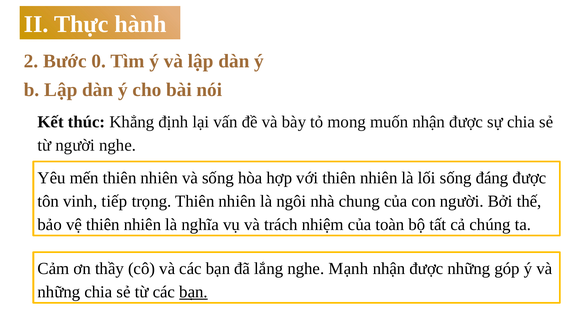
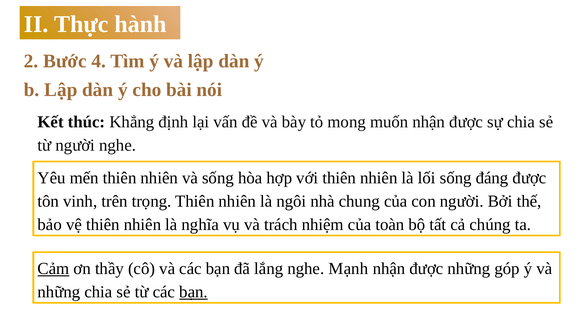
0: 0 -> 4
tiếp: tiếp -> trên
Cảm underline: none -> present
